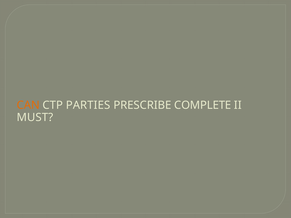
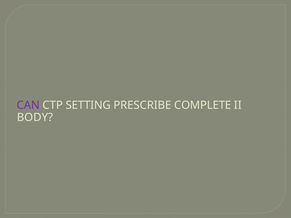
CAN colour: orange -> purple
PARTIES: PARTIES -> SETTING
MUST: MUST -> BODY
